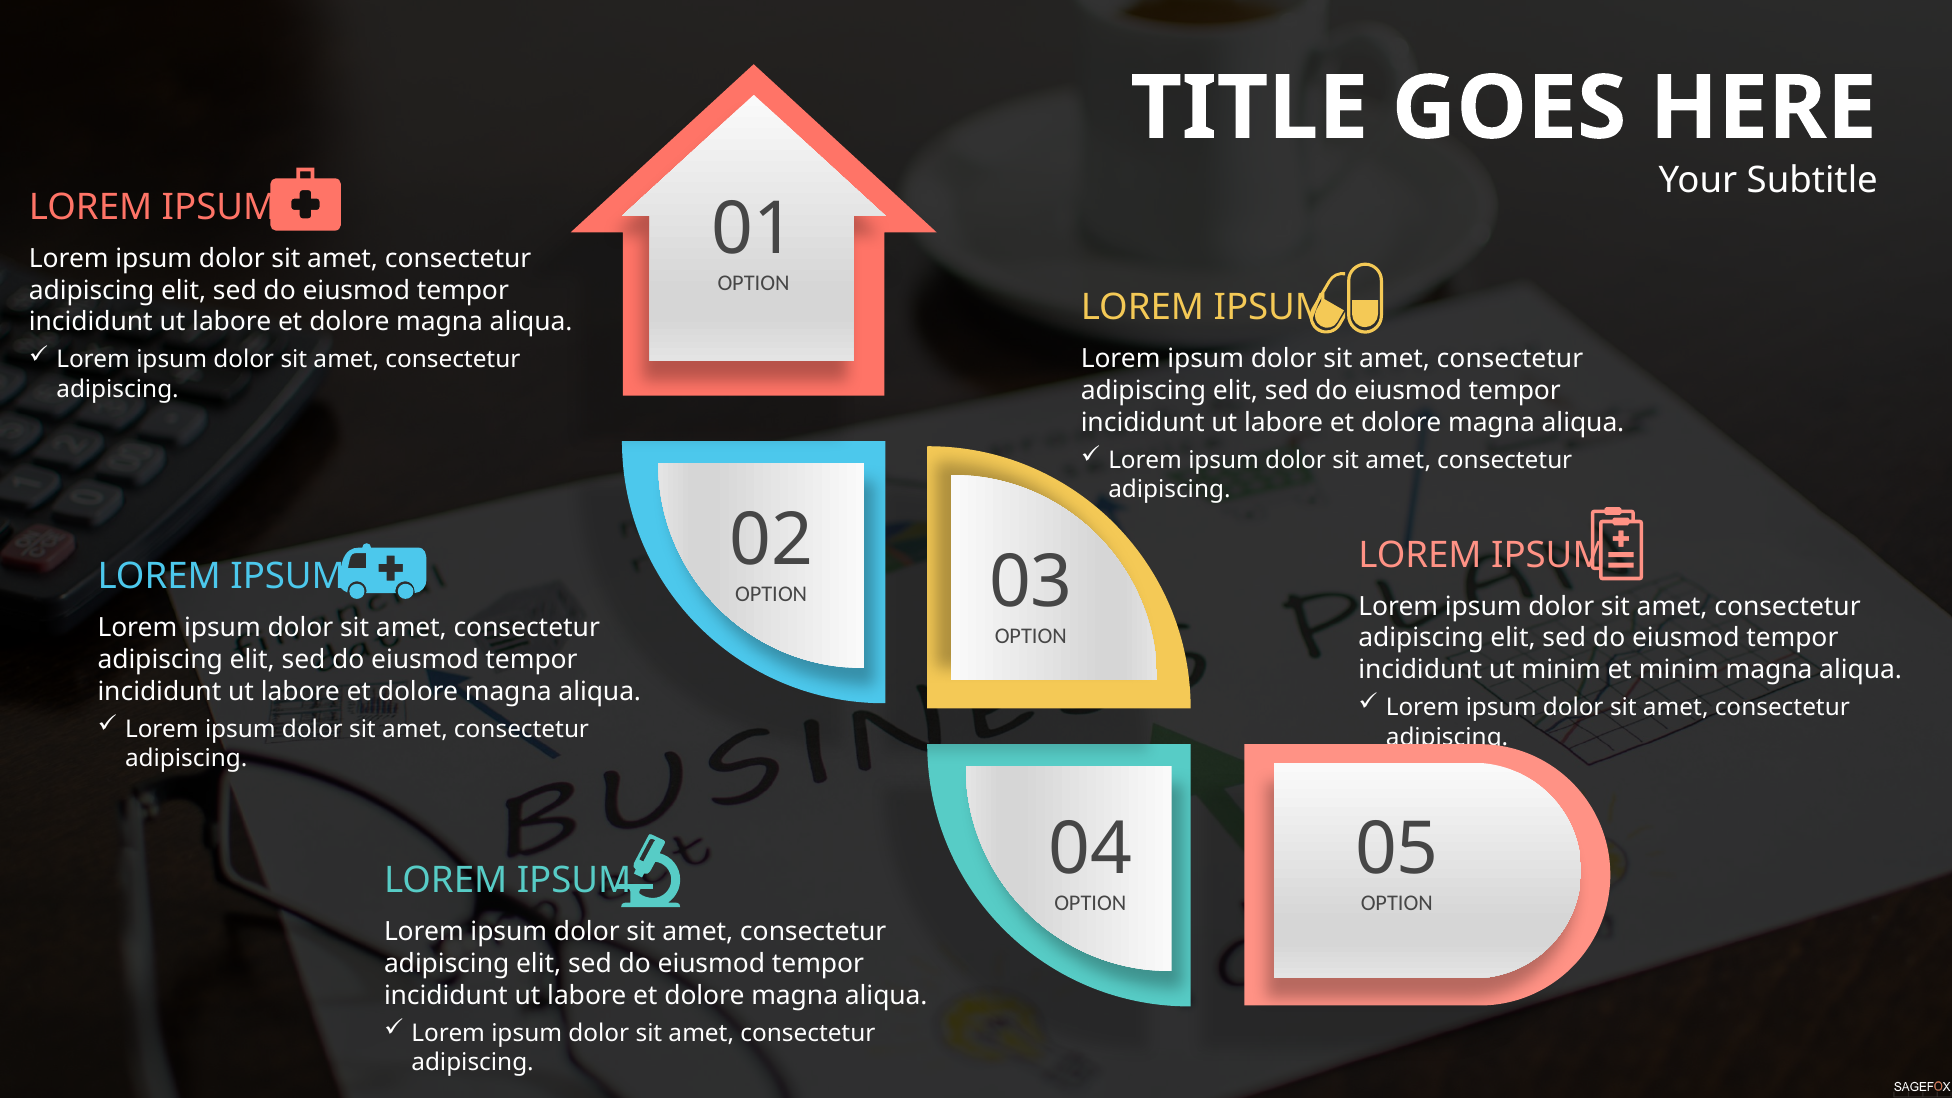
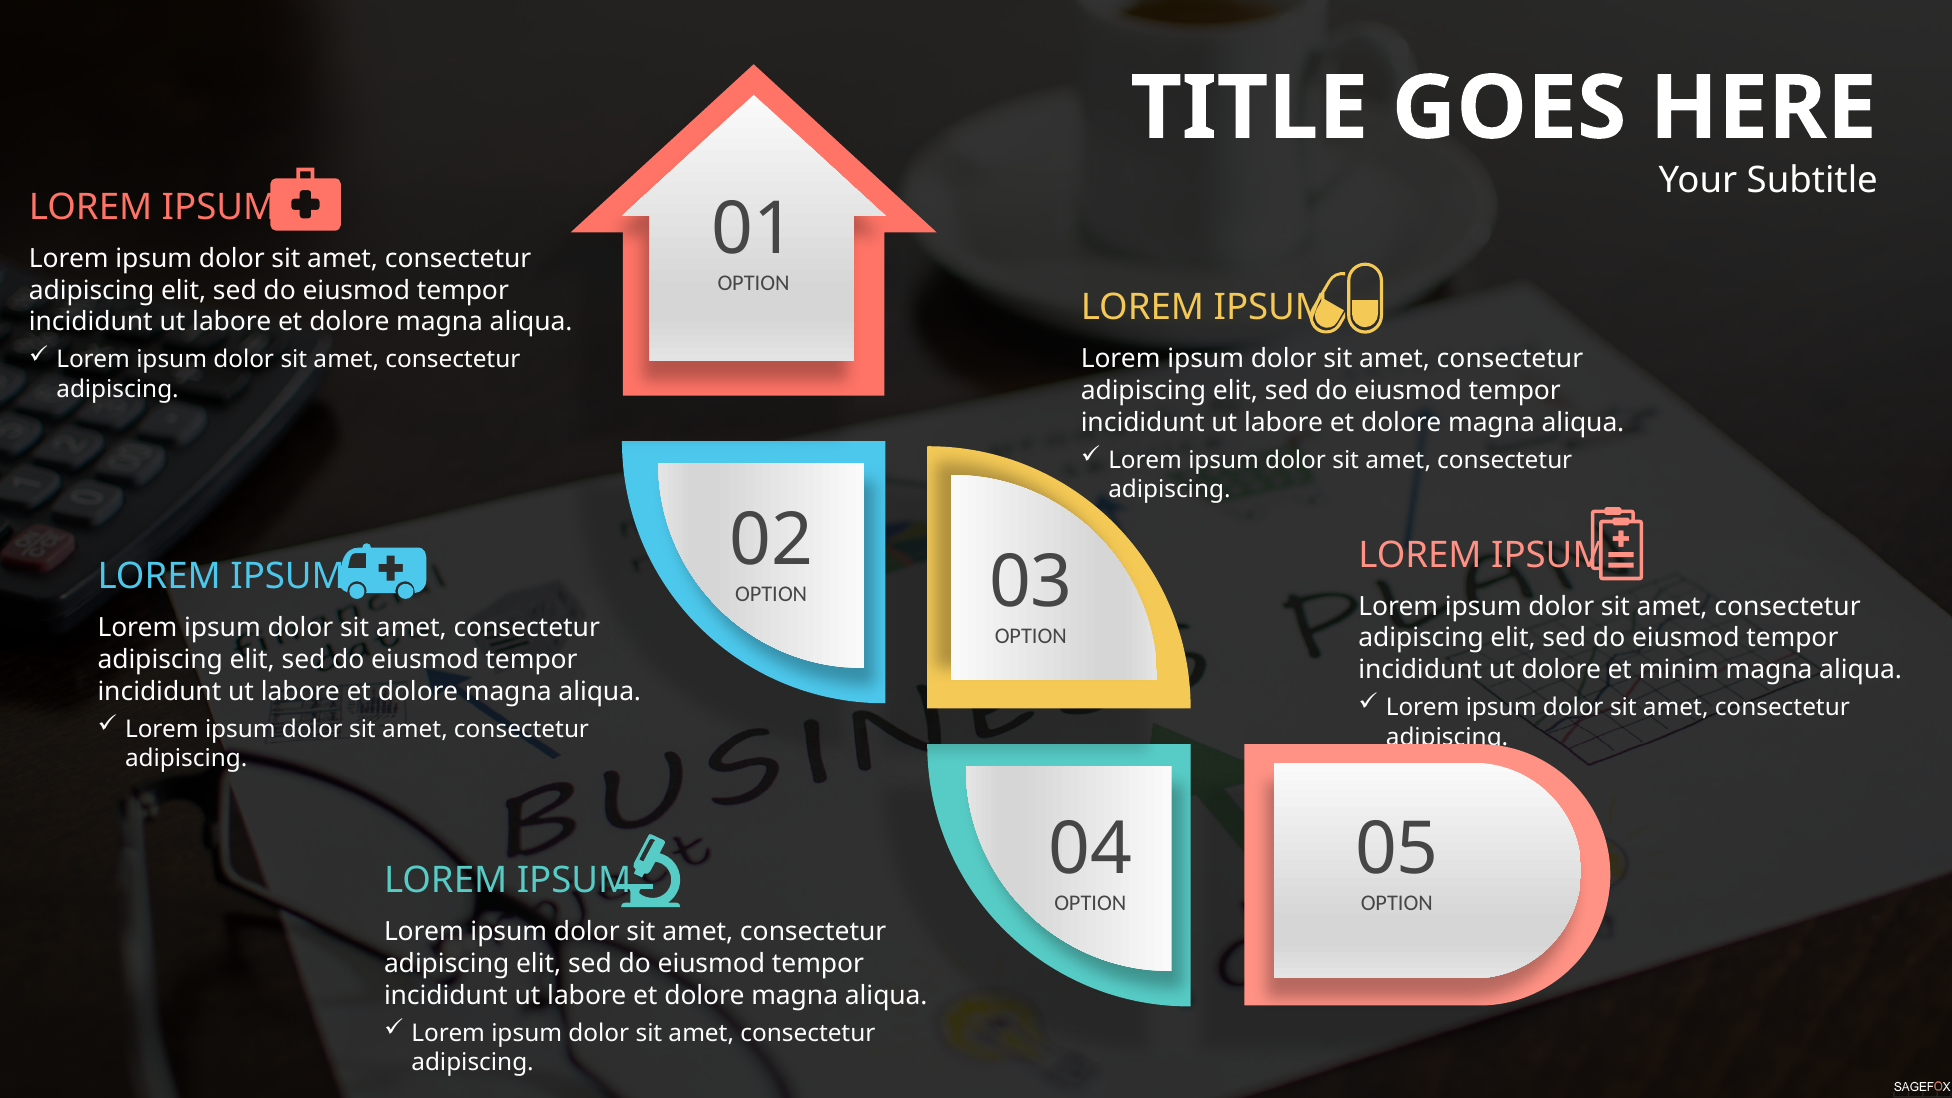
ut minim: minim -> dolore
